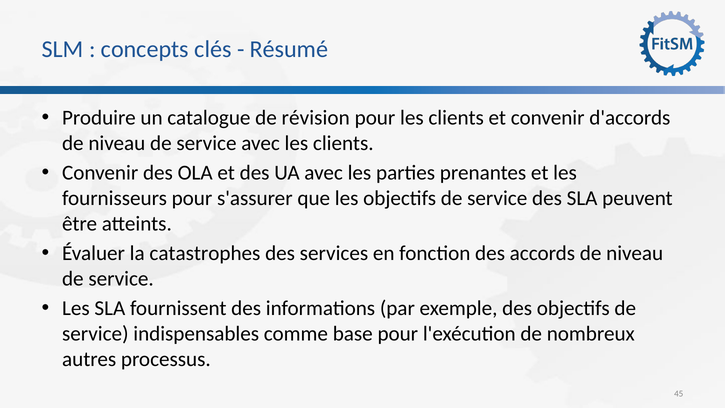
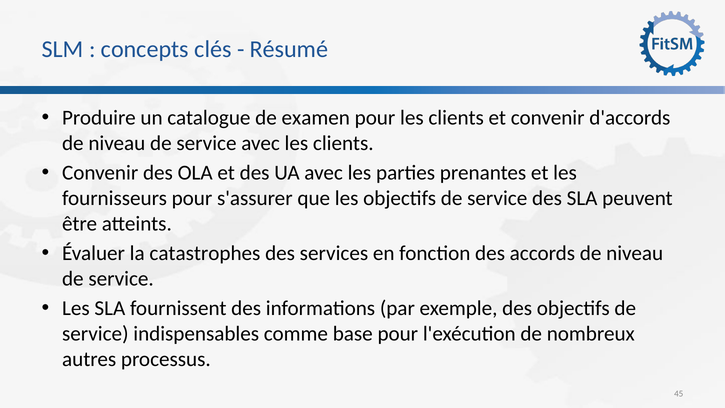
révision: révision -> examen
